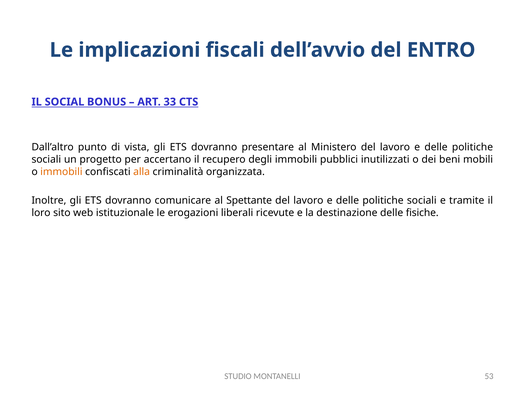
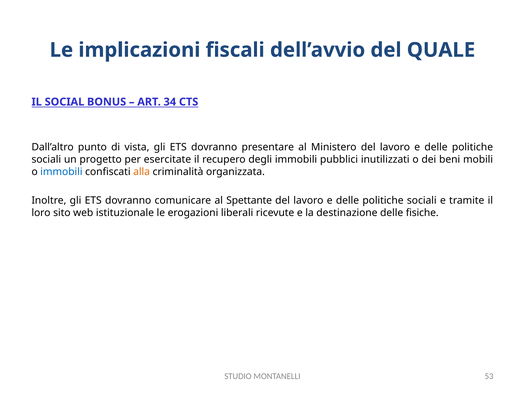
ENTRO: ENTRO -> QUALE
33: 33 -> 34
accertano: accertano -> esercitate
immobili at (61, 172) colour: orange -> blue
